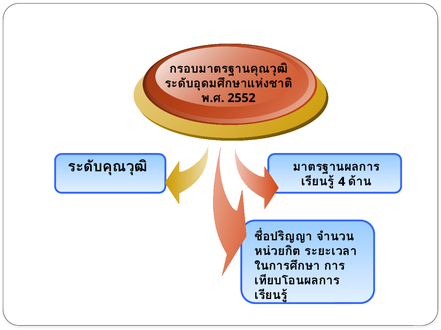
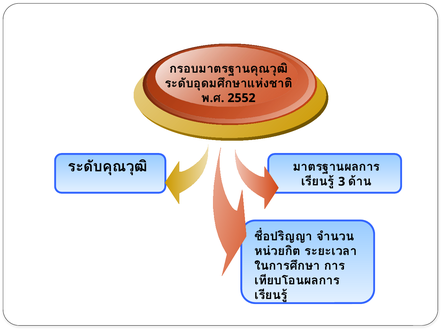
4: 4 -> 3
